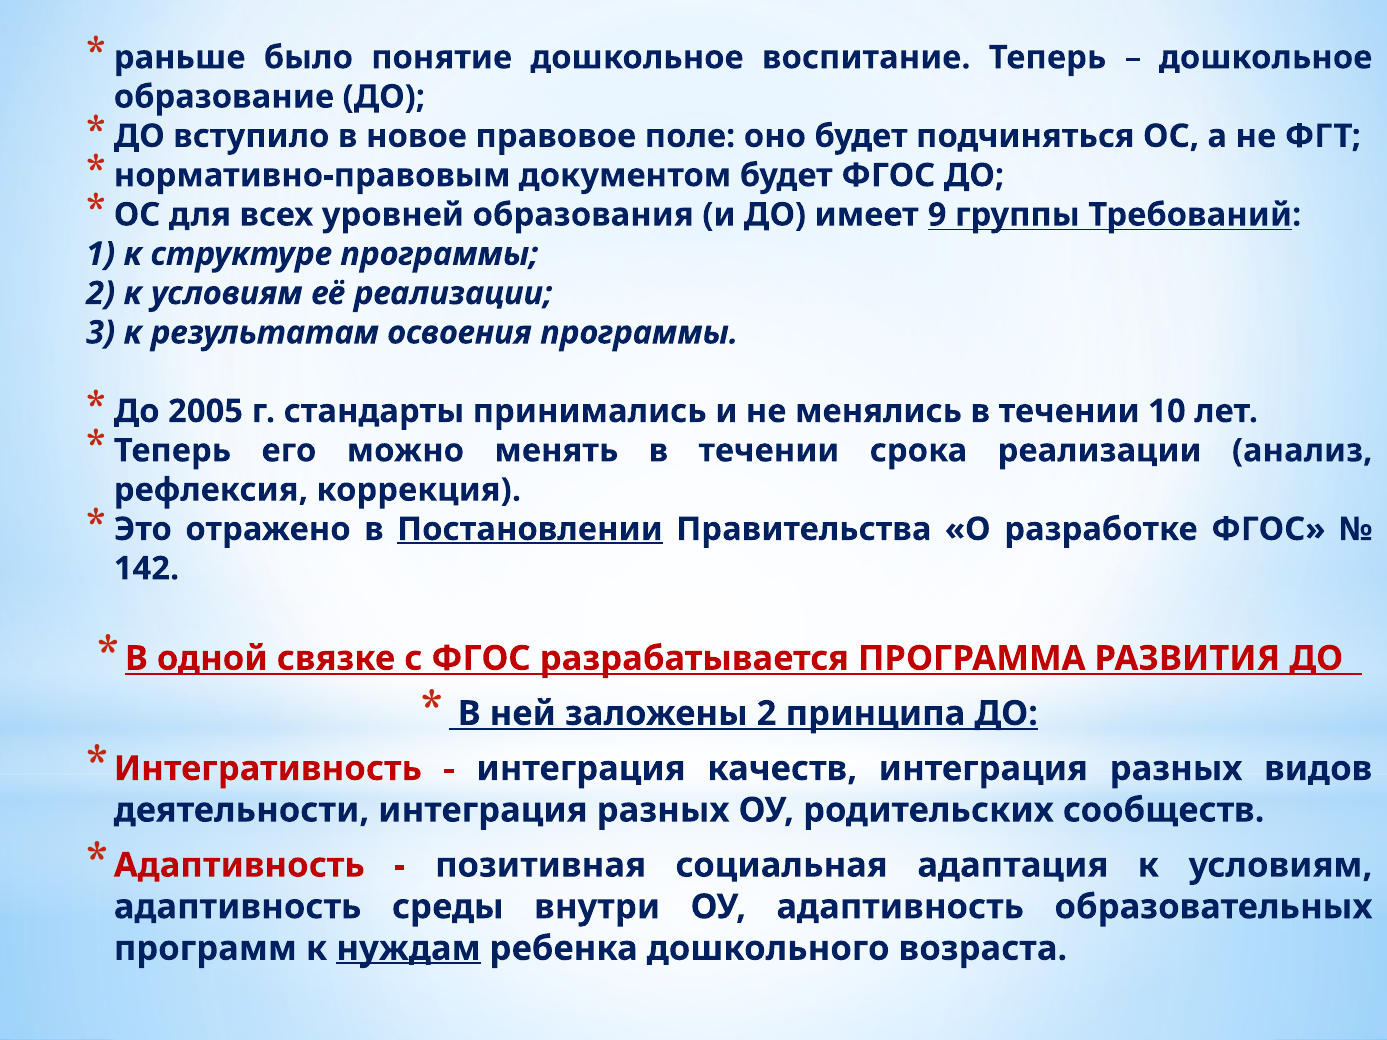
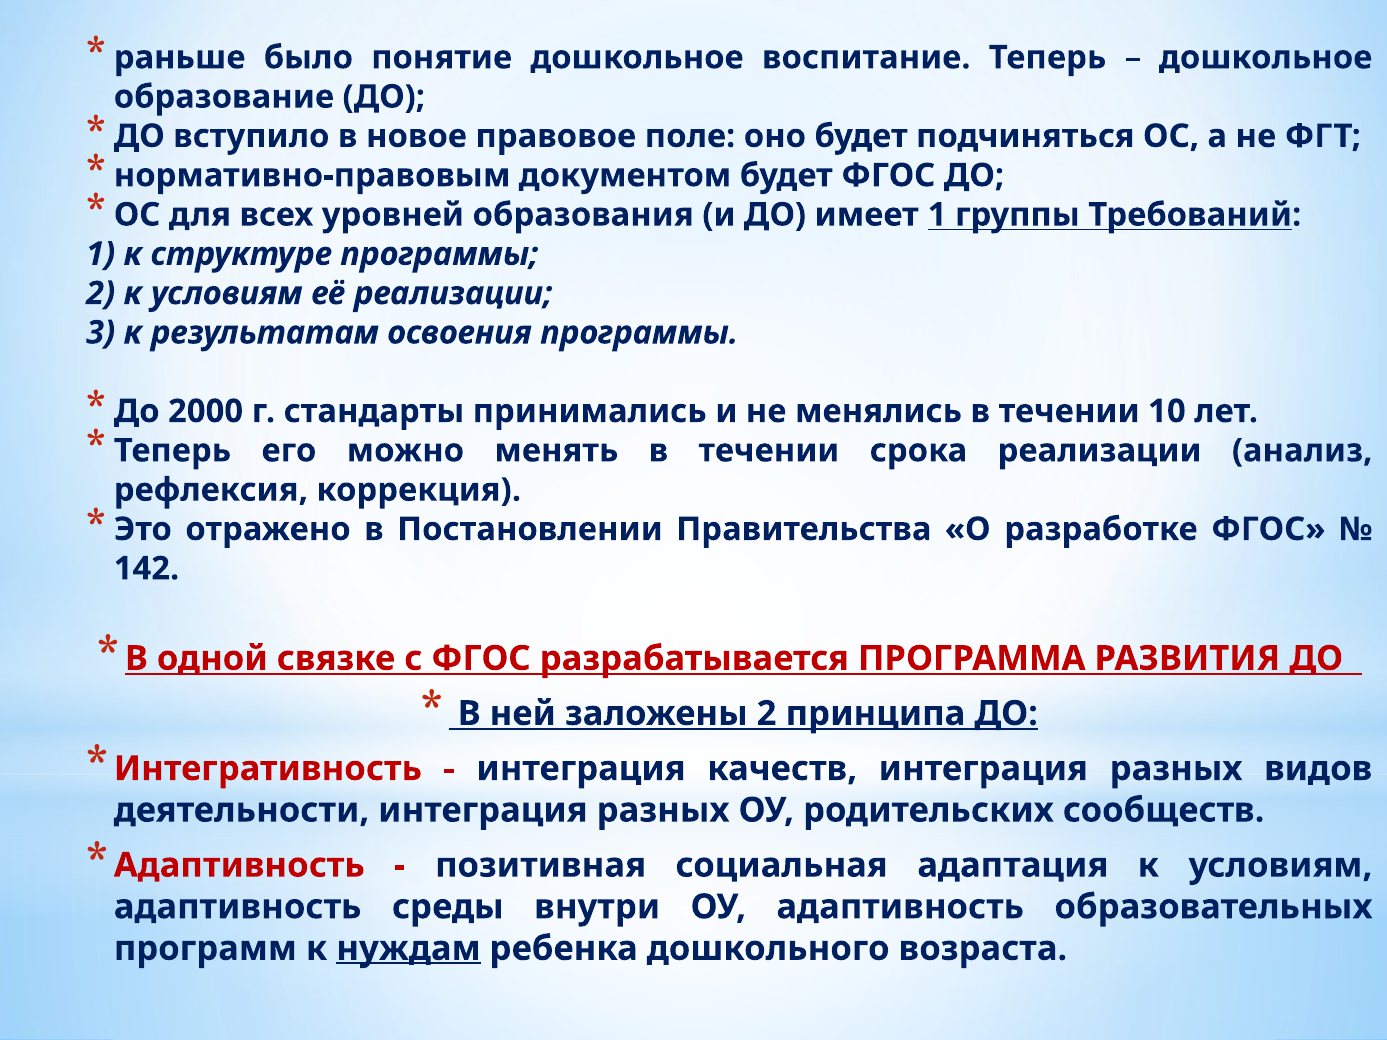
имеет 9: 9 -> 1
2005: 2005 -> 2000
Постановлении underline: present -> none
